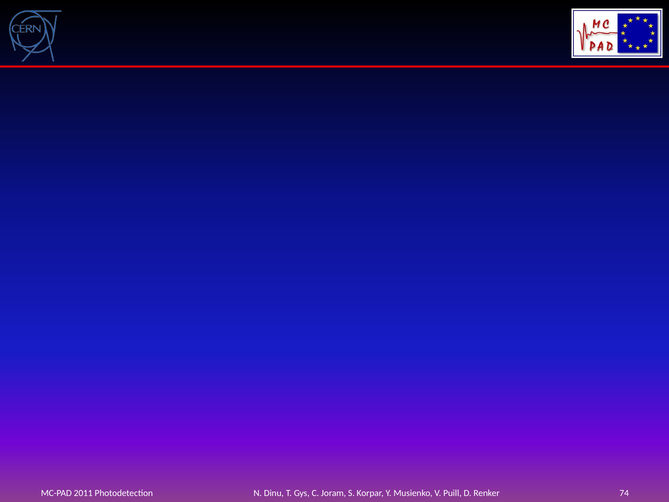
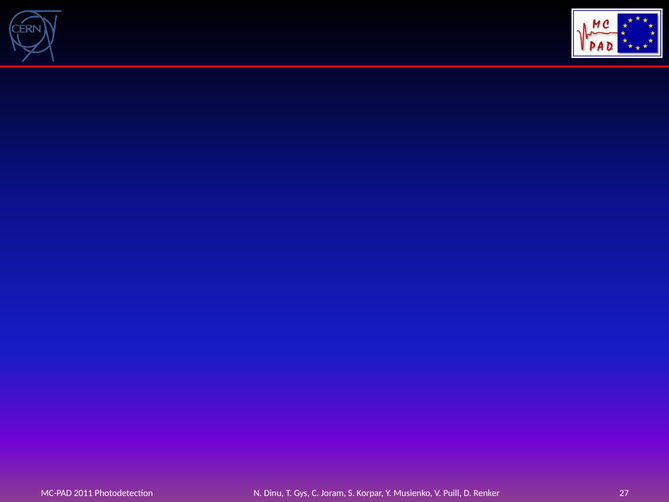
74: 74 -> 27
